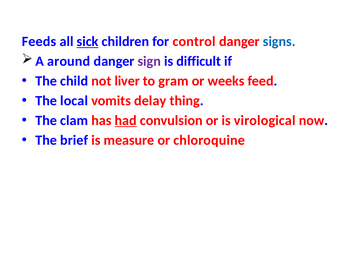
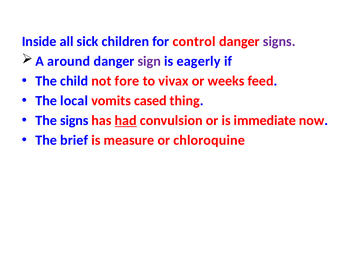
Feeds: Feeds -> Inside
sick underline: present -> none
signs at (279, 42) colour: blue -> purple
difficult: difficult -> eagerly
liver: liver -> fore
gram: gram -> vivax
delay: delay -> cased
The clam: clam -> signs
virological: virological -> immediate
